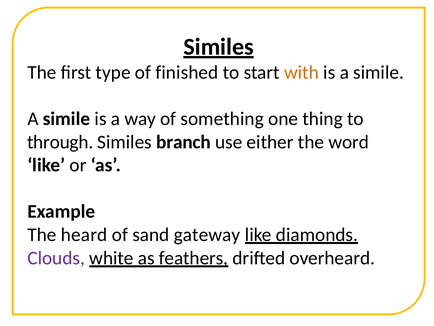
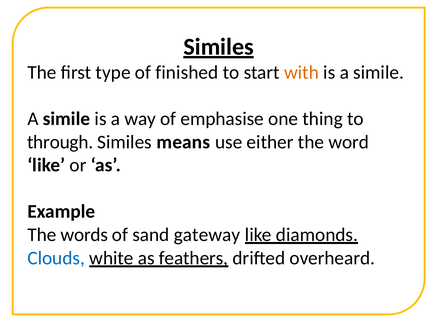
something: something -> emphasise
branch: branch -> means
heard: heard -> words
Clouds colour: purple -> blue
